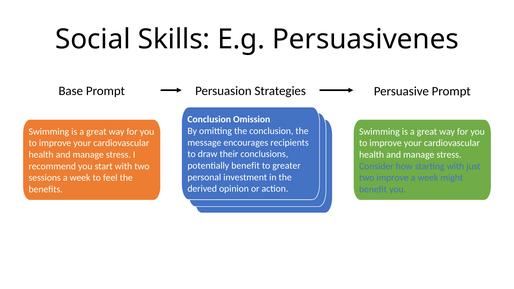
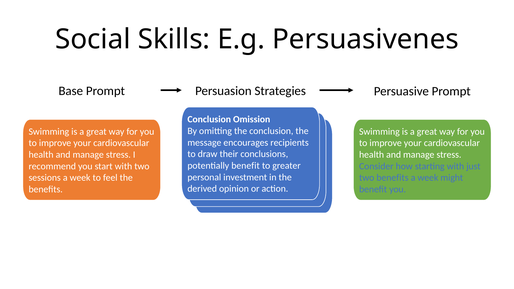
two improve: improve -> benefits
